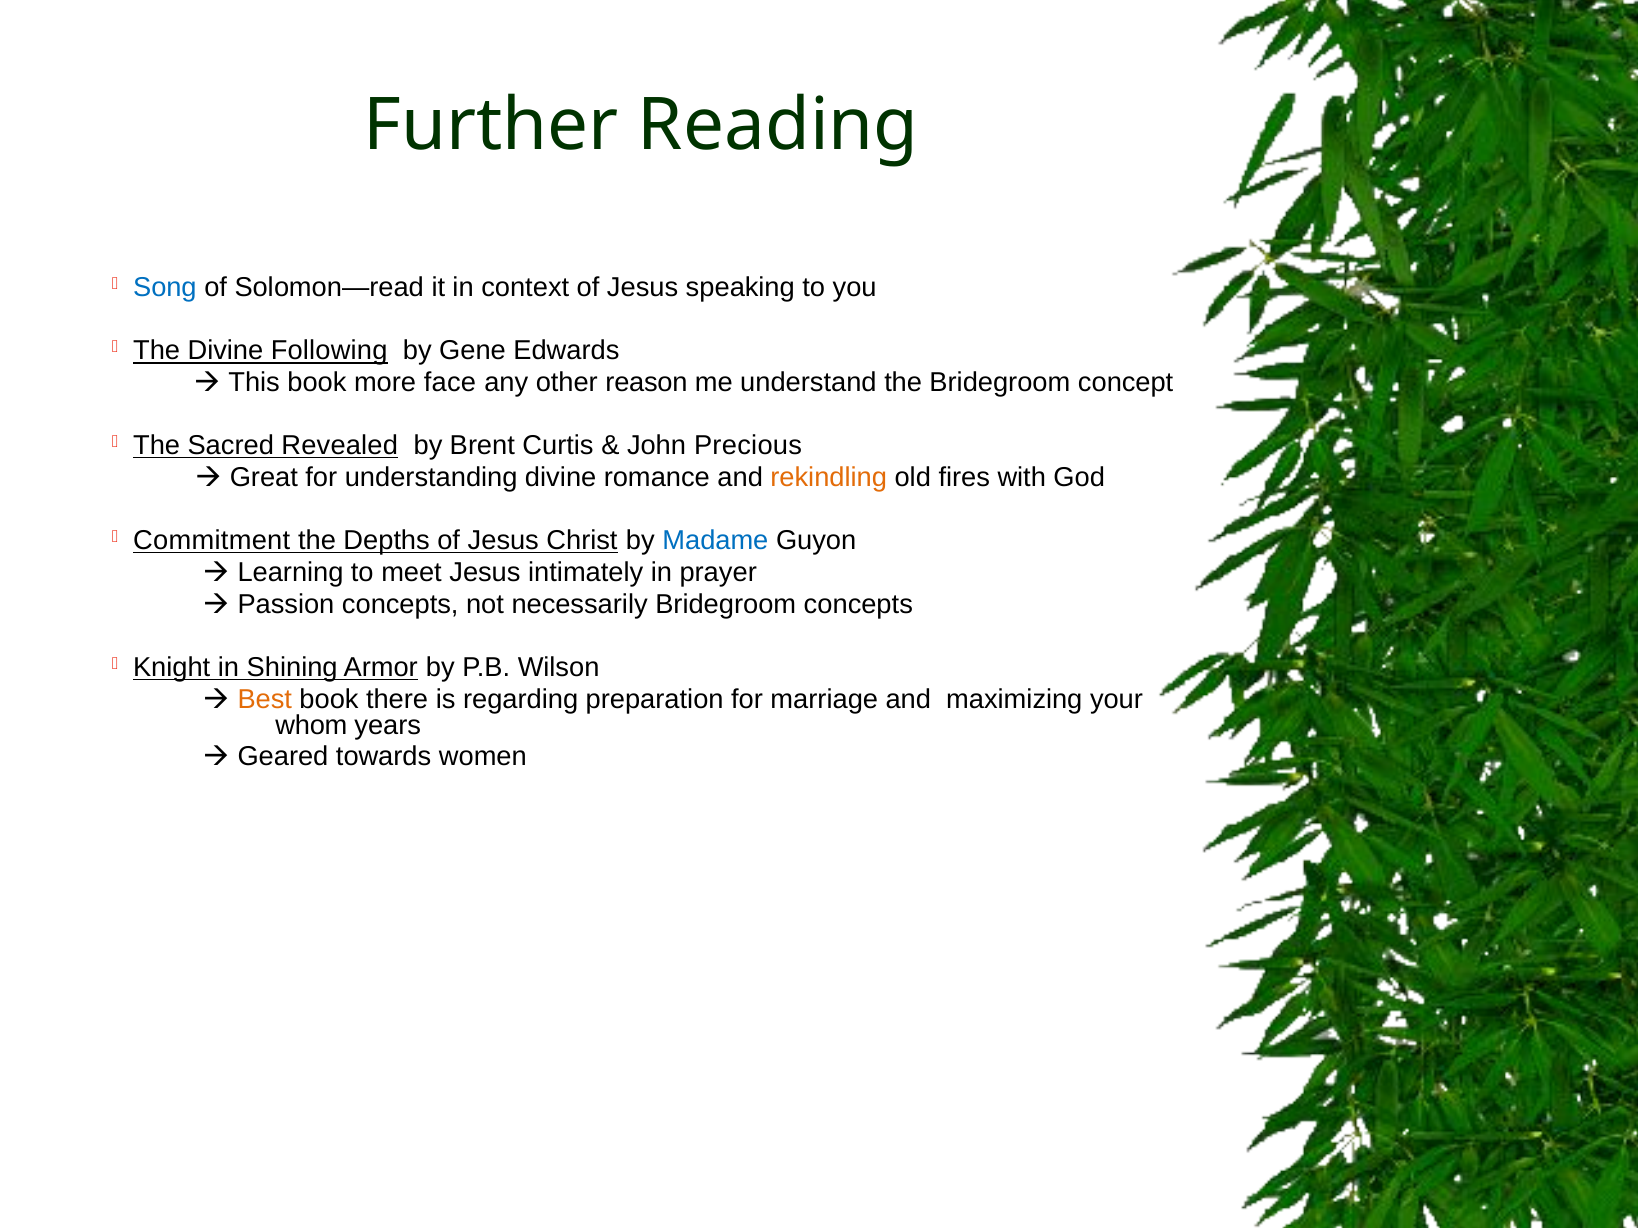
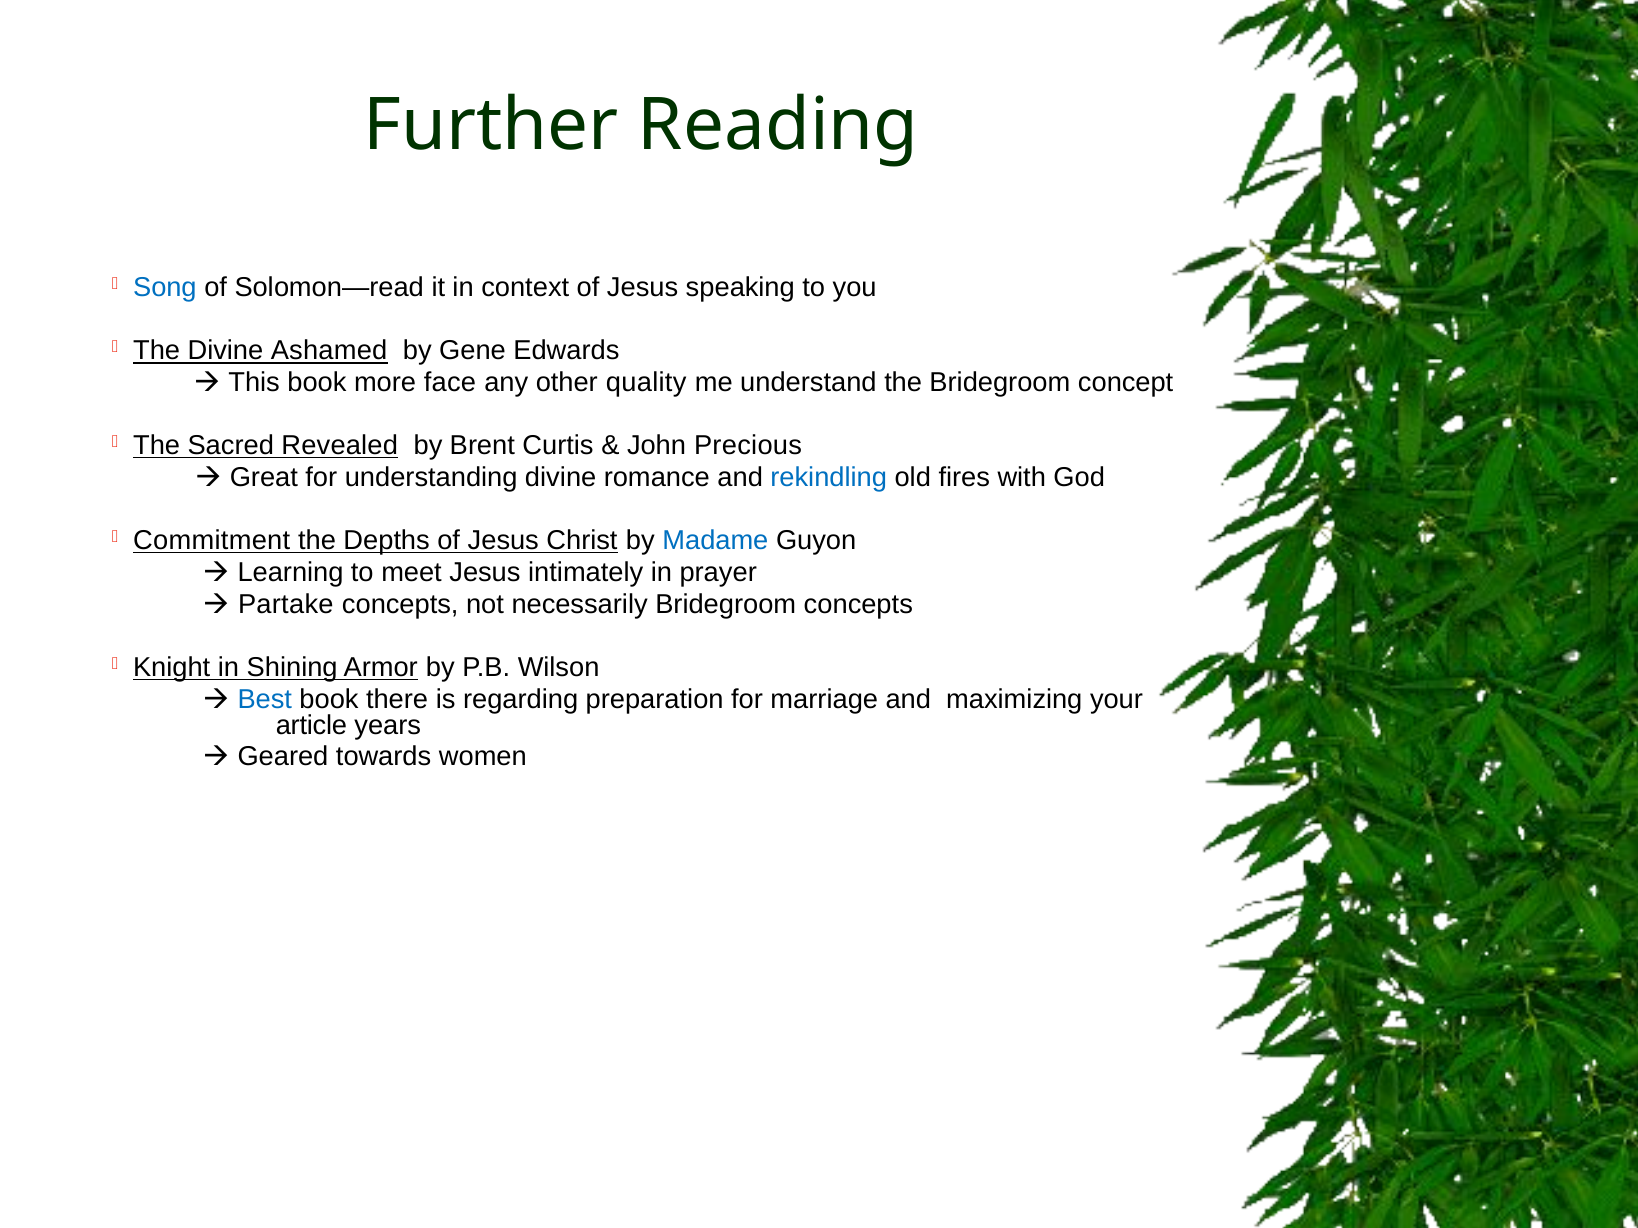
Following: Following -> Ashamed
reason: reason -> quality
rekindling colour: orange -> blue
Passion: Passion -> Partake
Best colour: orange -> blue
whom: whom -> article
